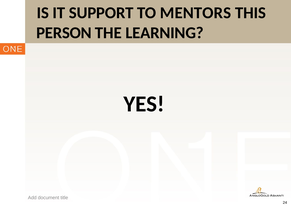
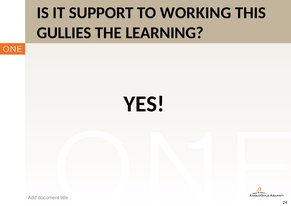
MENTORS: MENTORS -> WORKING
PERSON: PERSON -> GULLIES
